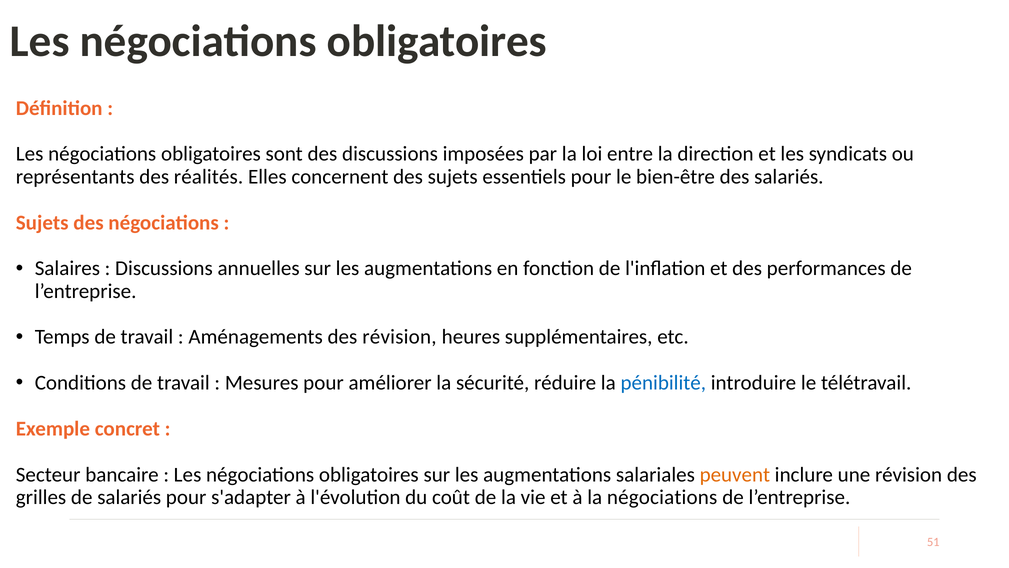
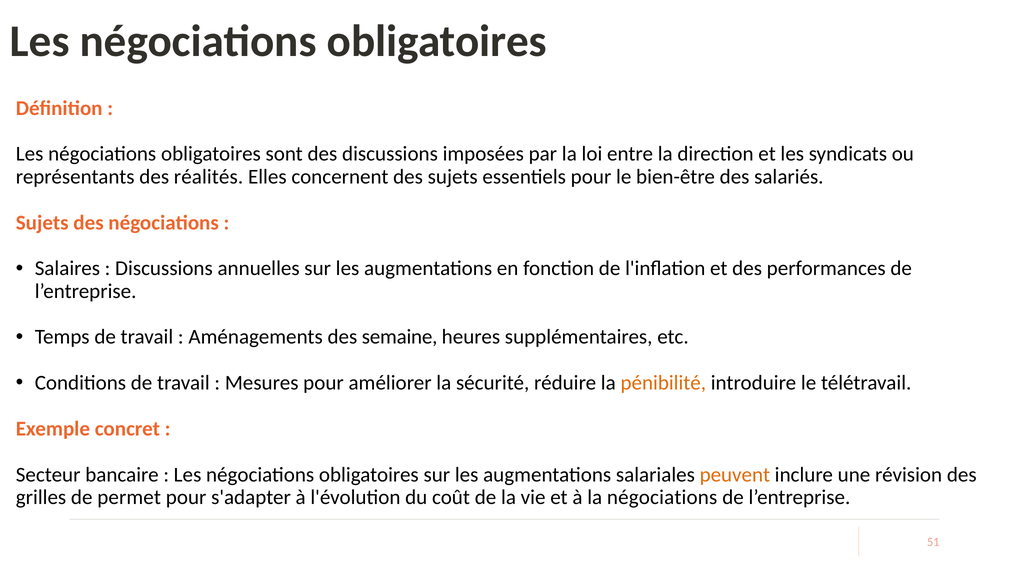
des révision: révision -> semaine
pénibilité colour: blue -> orange
de salariés: salariés -> permet
